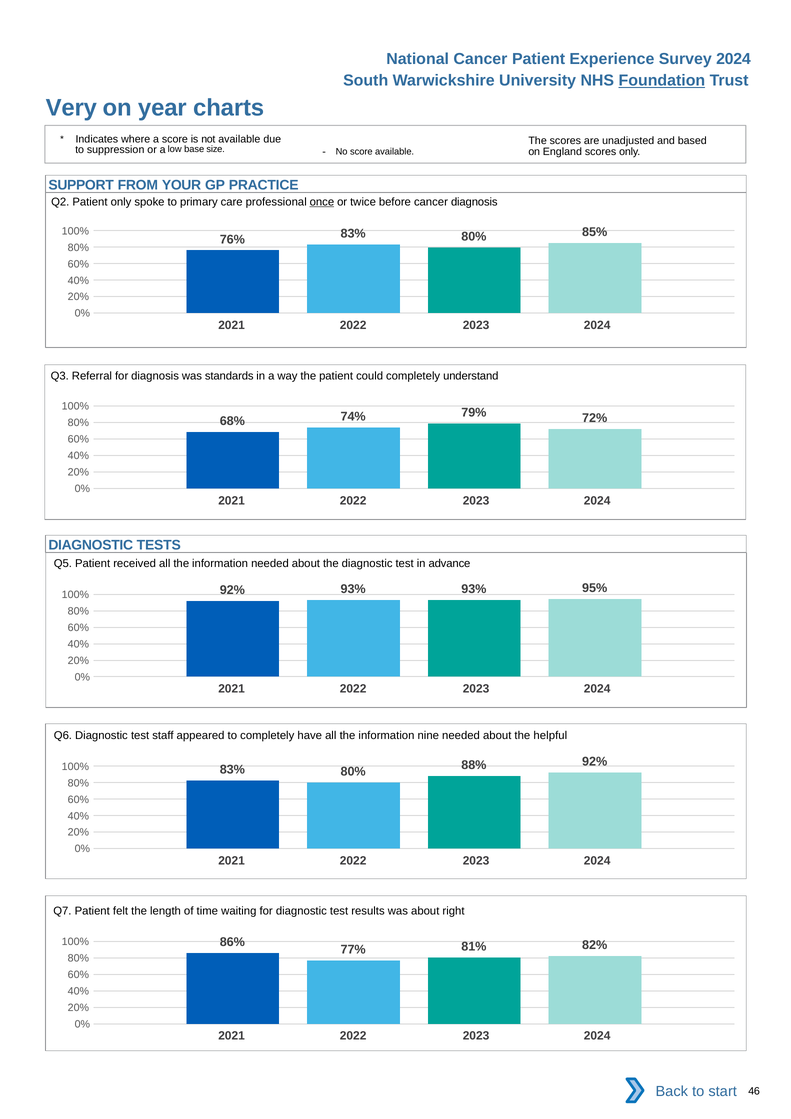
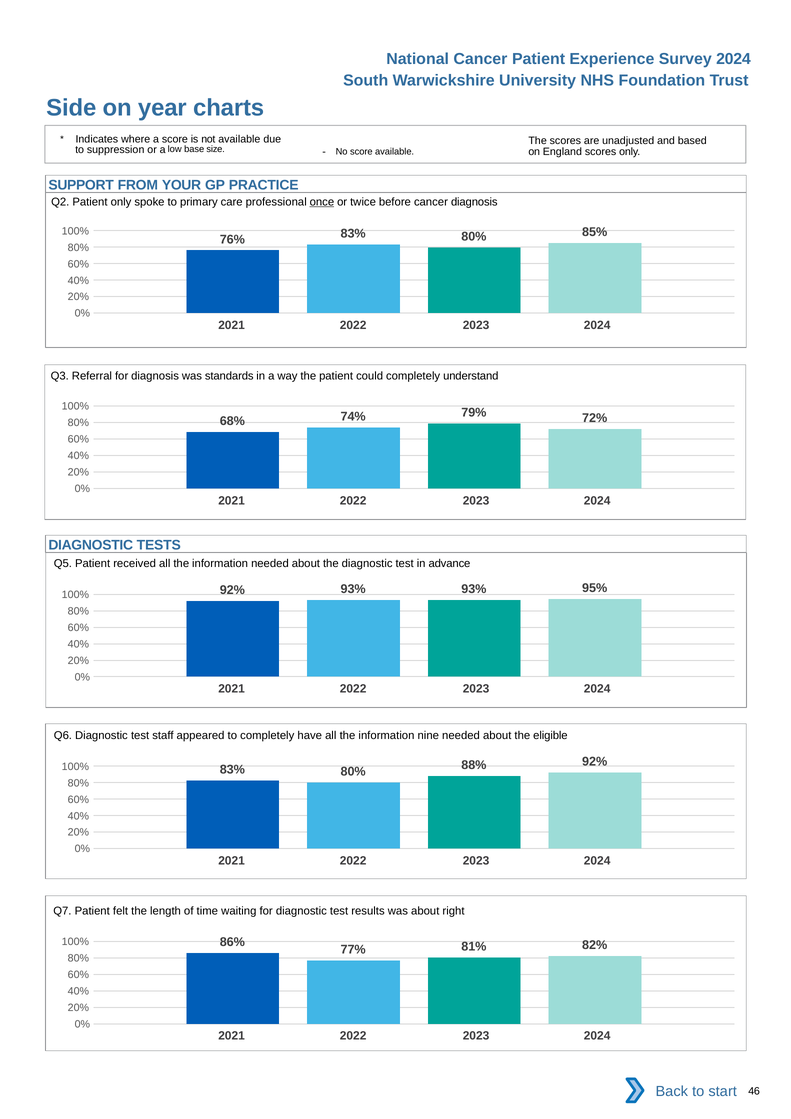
Foundation underline: present -> none
Very: Very -> Side
helpful: helpful -> eligible
